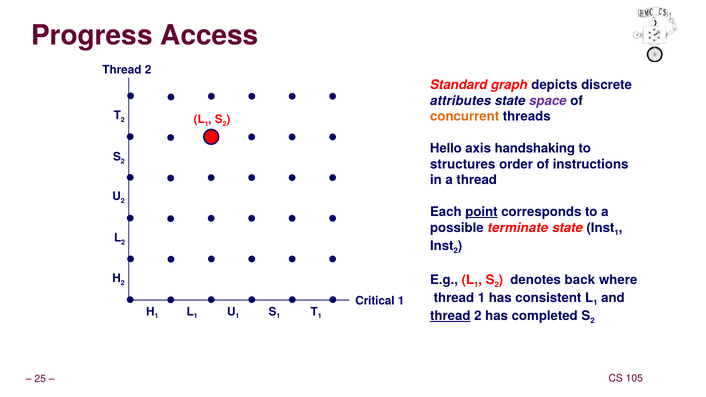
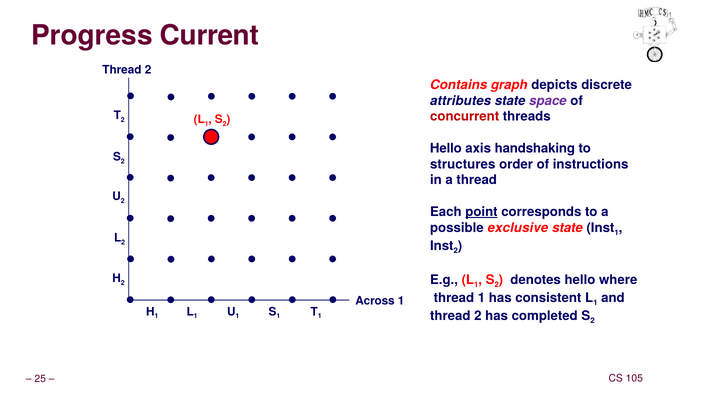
Access: Access -> Current
Standard: Standard -> Contains
concurrent colour: orange -> red
terminate: terminate -> exclusive
denotes back: back -> hello
Critical: Critical -> Across
thread at (450, 316) underline: present -> none
